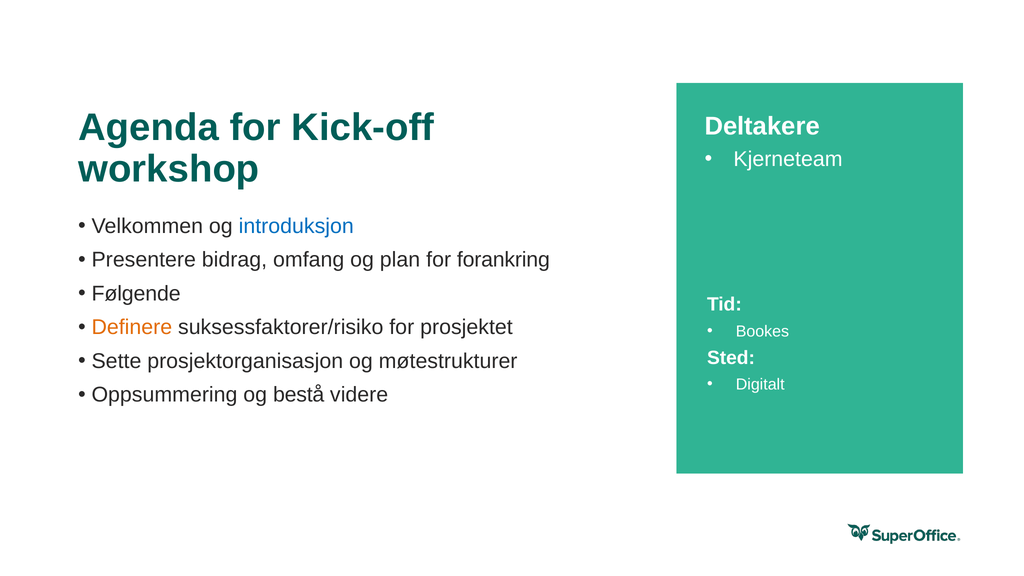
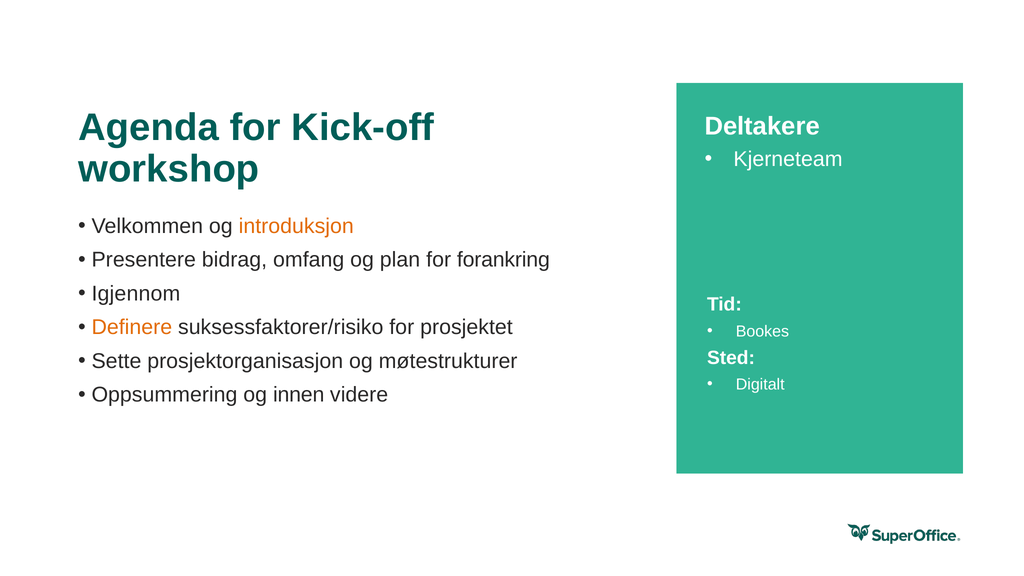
introduksjon colour: blue -> orange
Følgende: Følgende -> Igjennom
bestå: bestå -> innen
